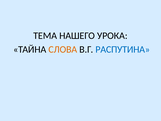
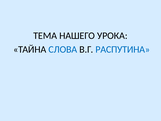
СЛОВА colour: orange -> blue
